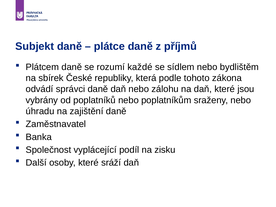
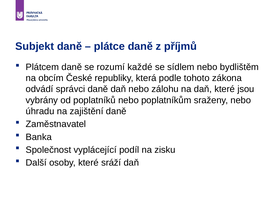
sbírek: sbírek -> obcím
